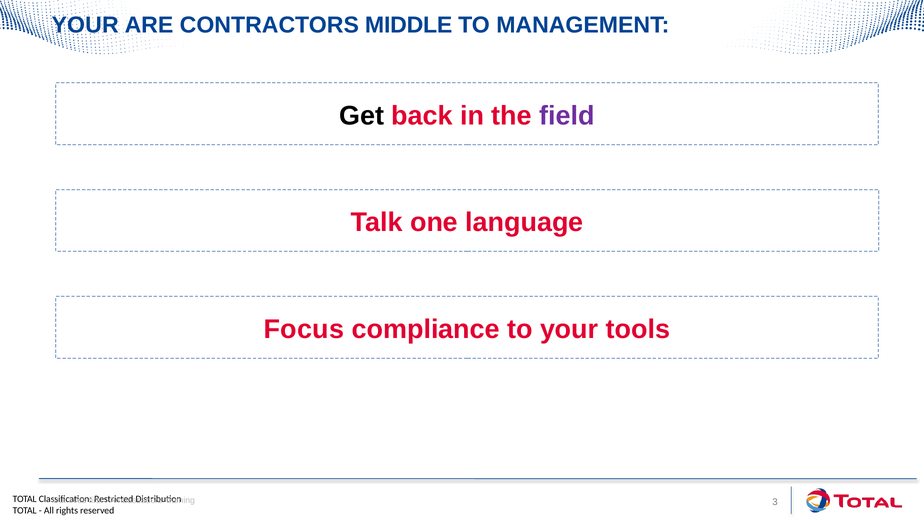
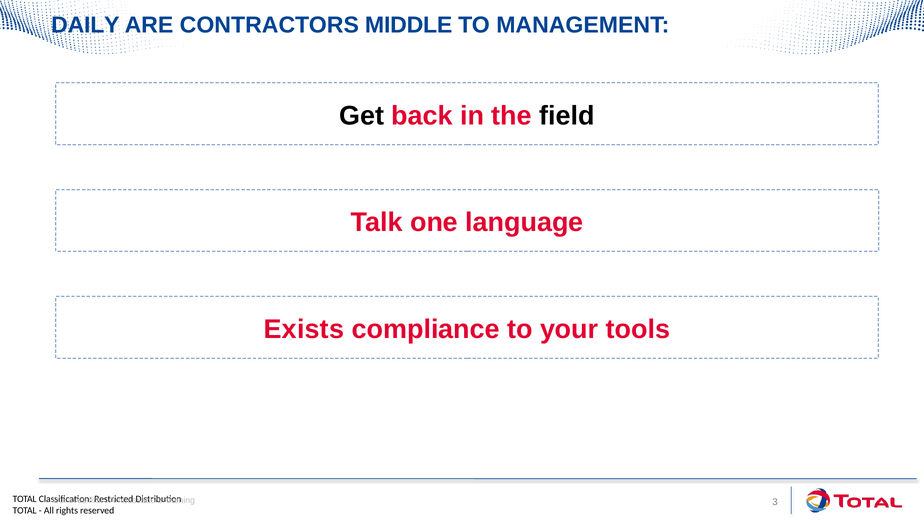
YOUR at (85, 25): YOUR -> DAILY
field colour: purple -> black
Focus: Focus -> Exists
